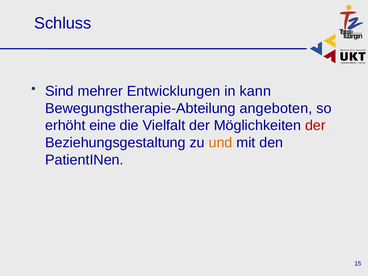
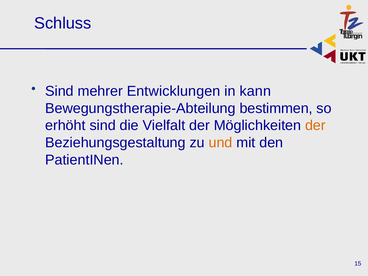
angeboten: angeboten -> bestimmen
erhöht eine: eine -> sind
der at (315, 126) colour: red -> orange
